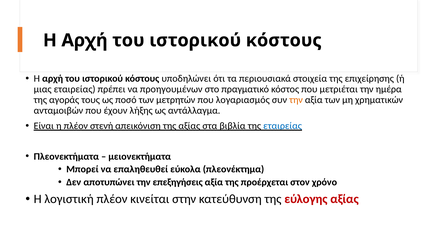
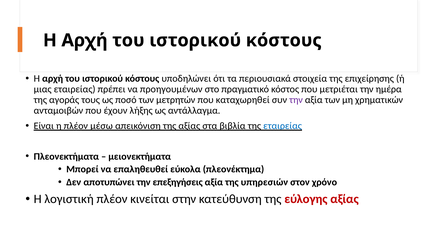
λογαριασμός: λογαριασμός -> καταχωρηθεί
την at (296, 100) colour: orange -> purple
στενή: στενή -> μέσω
προέρχεται: προέρχεται -> υπηρεσιών
